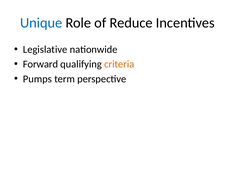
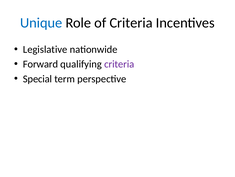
of Reduce: Reduce -> Criteria
criteria at (119, 64) colour: orange -> purple
Pumps: Pumps -> Special
